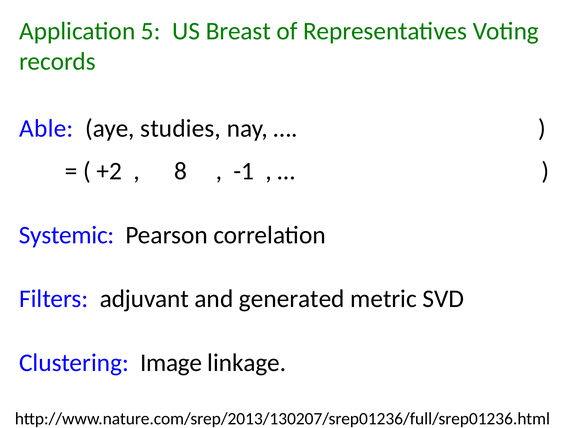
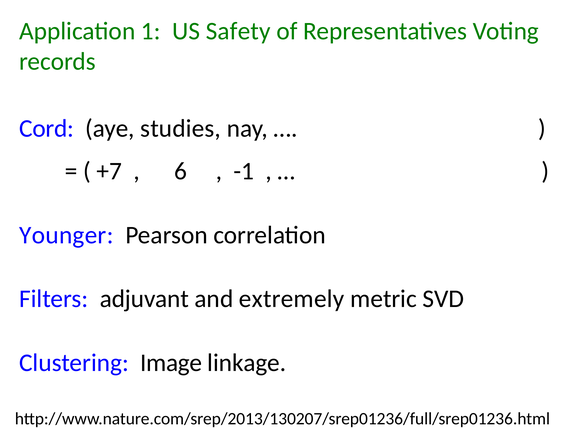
5: 5 -> 1
Breast: Breast -> Safety
Able: Able -> Cord
+2: +2 -> +7
8: 8 -> 6
Systemic: Systemic -> Younger
generated: generated -> extremely
